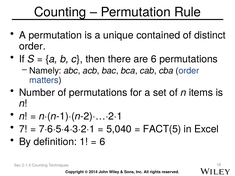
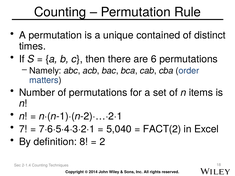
order at (32, 46): order -> times
FACT(5: FACT(5 -> FACT(2
1: 1 -> 8
6 at (102, 142): 6 -> 2
